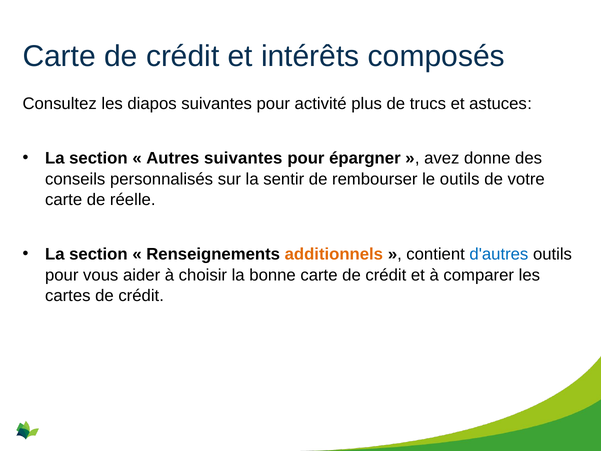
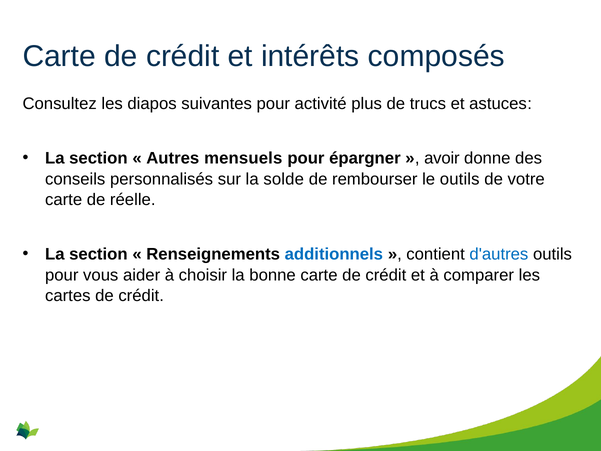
Autres suivantes: suivantes -> mensuels
avez: avez -> avoir
sentir: sentir -> solde
additionnels colour: orange -> blue
